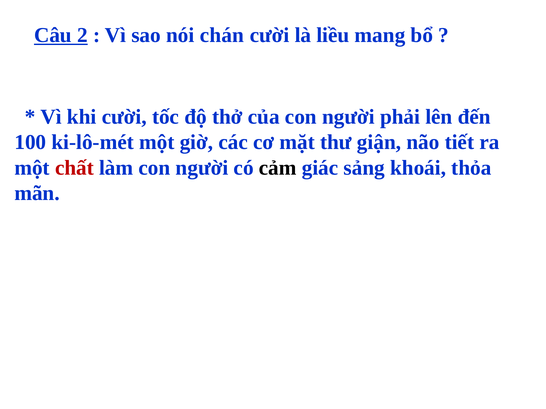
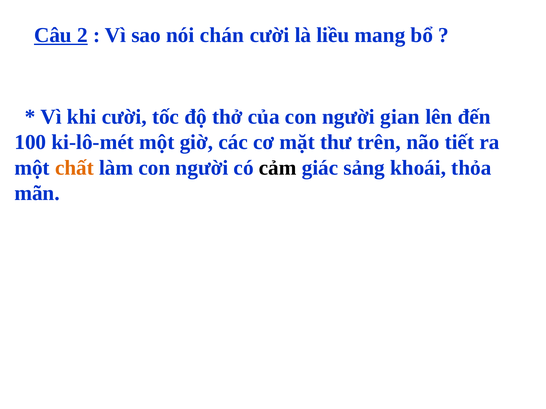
phải: phải -> gian
giận: giận -> trên
chất colour: red -> orange
